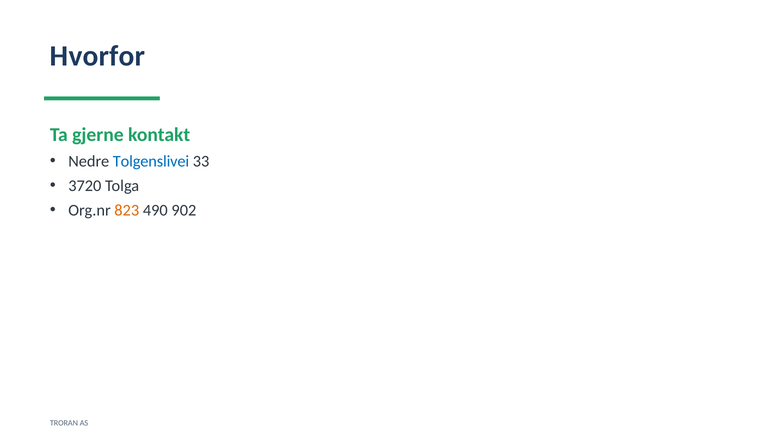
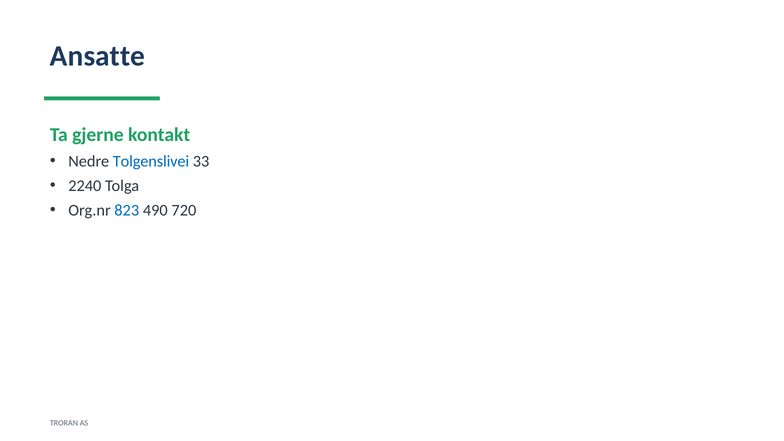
Hvorfor: Hvorfor -> Ansatte
3720: 3720 -> 2240
823 colour: orange -> blue
902: 902 -> 720
